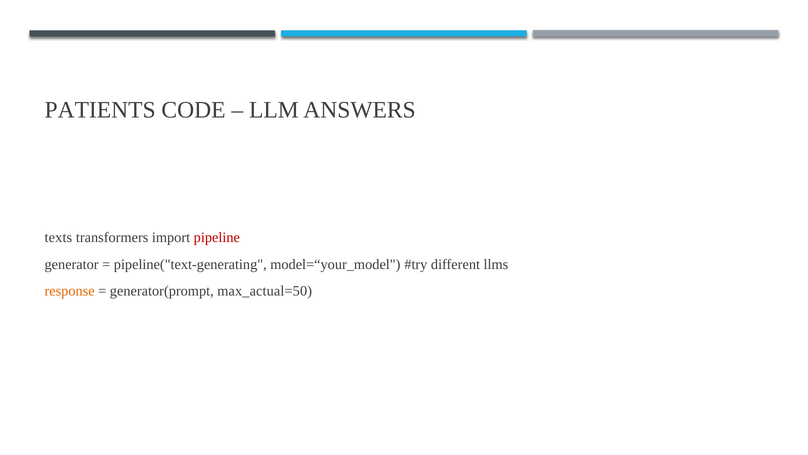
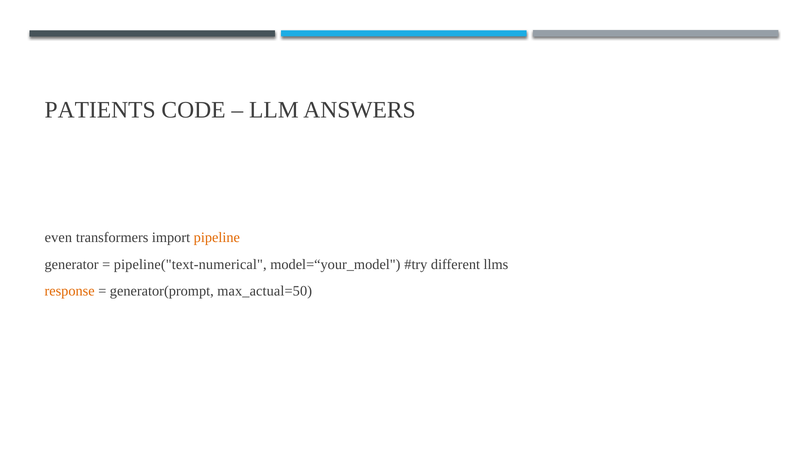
texts: texts -> even
pipeline colour: red -> orange
pipeline("text-generating: pipeline("text-generating -> pipeline("text-numerical
